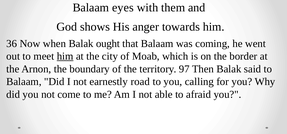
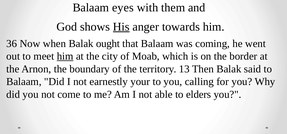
His underline: none -> present
97: 97 -> 13
road: road -> your
afraid: afraid -> elders
